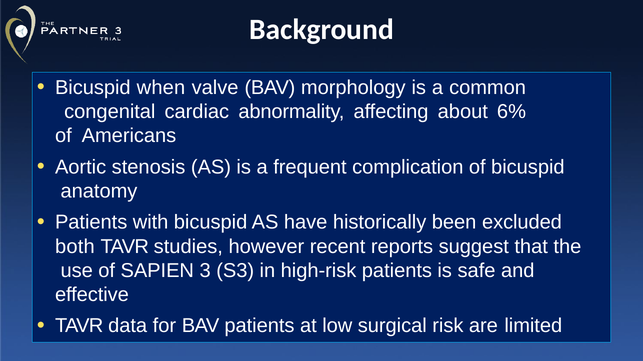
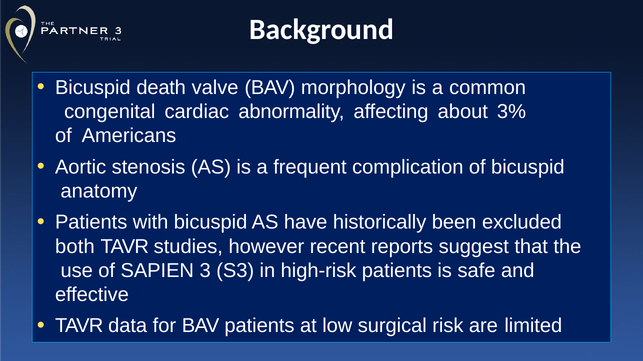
when: when -> death
6%: 6% -> 3%
